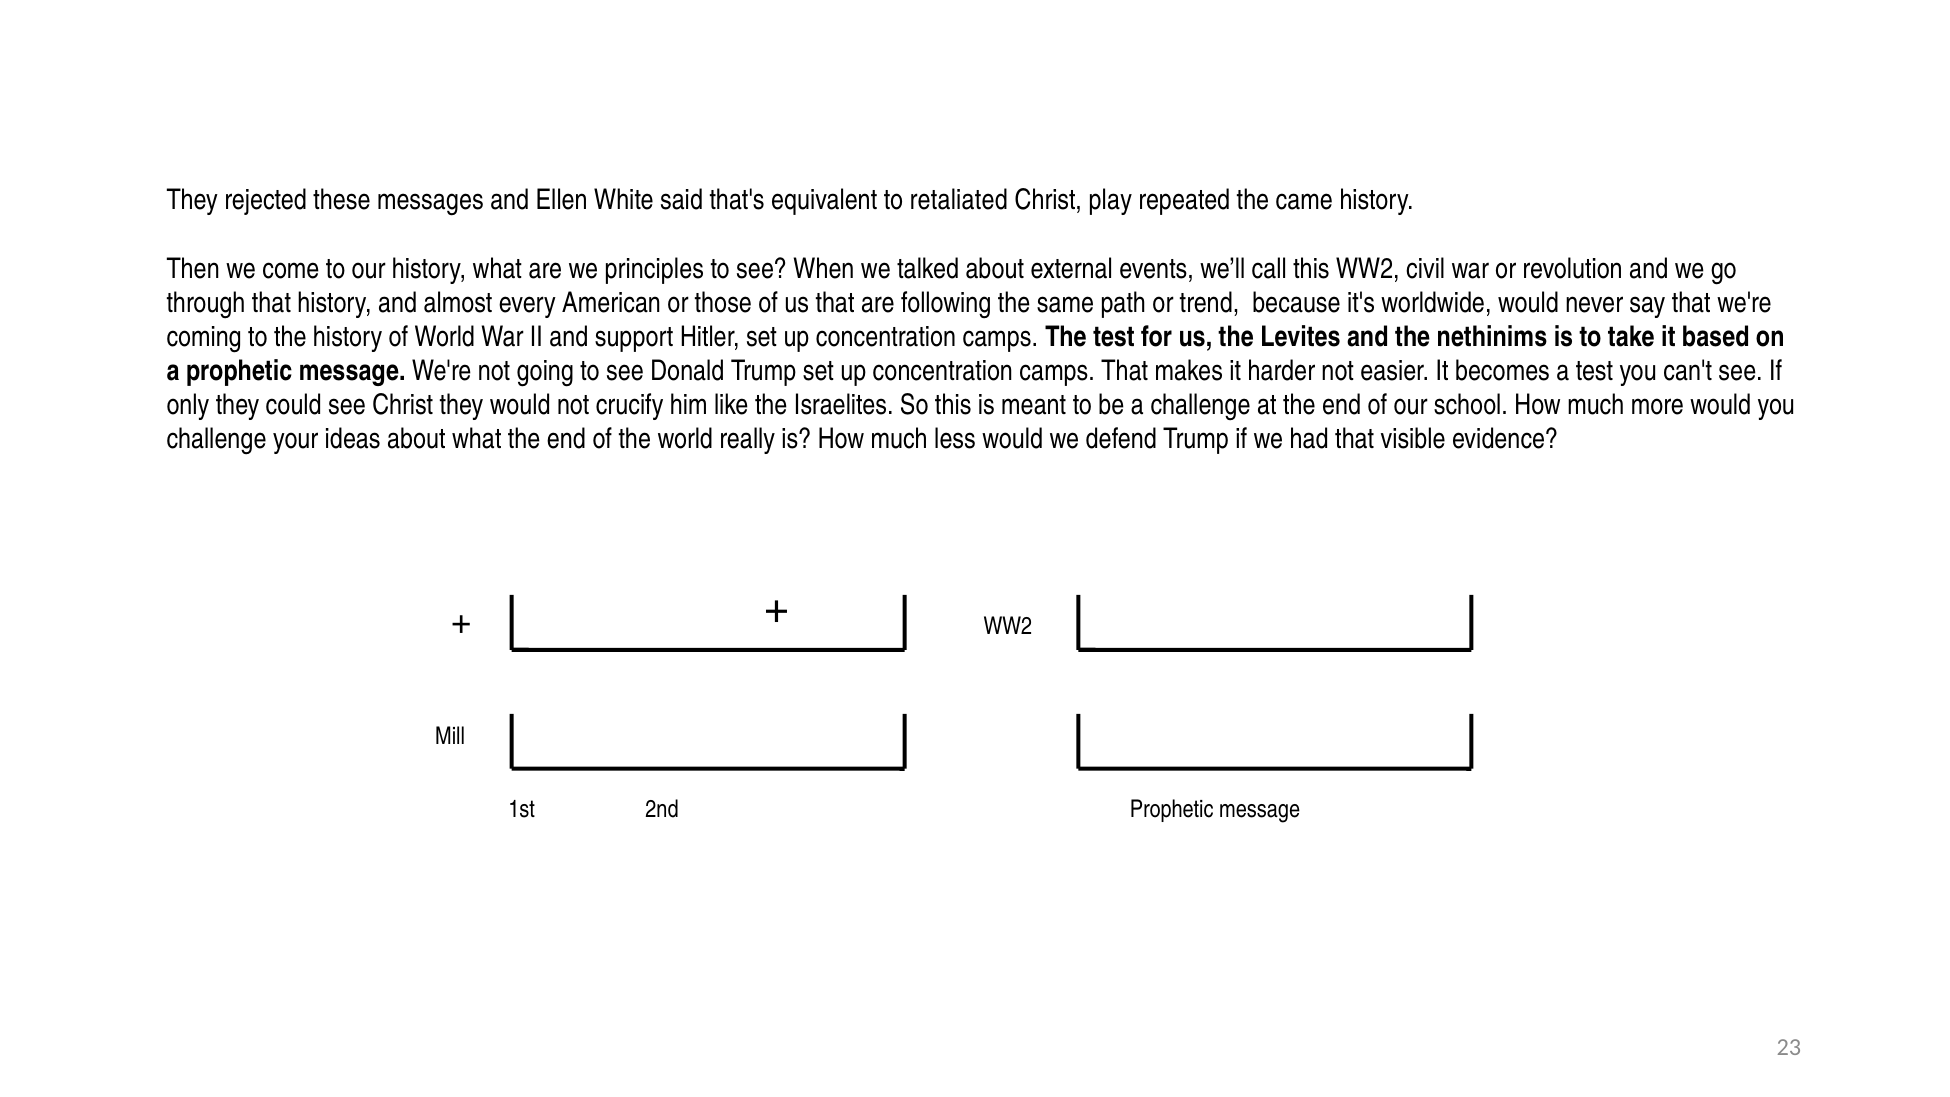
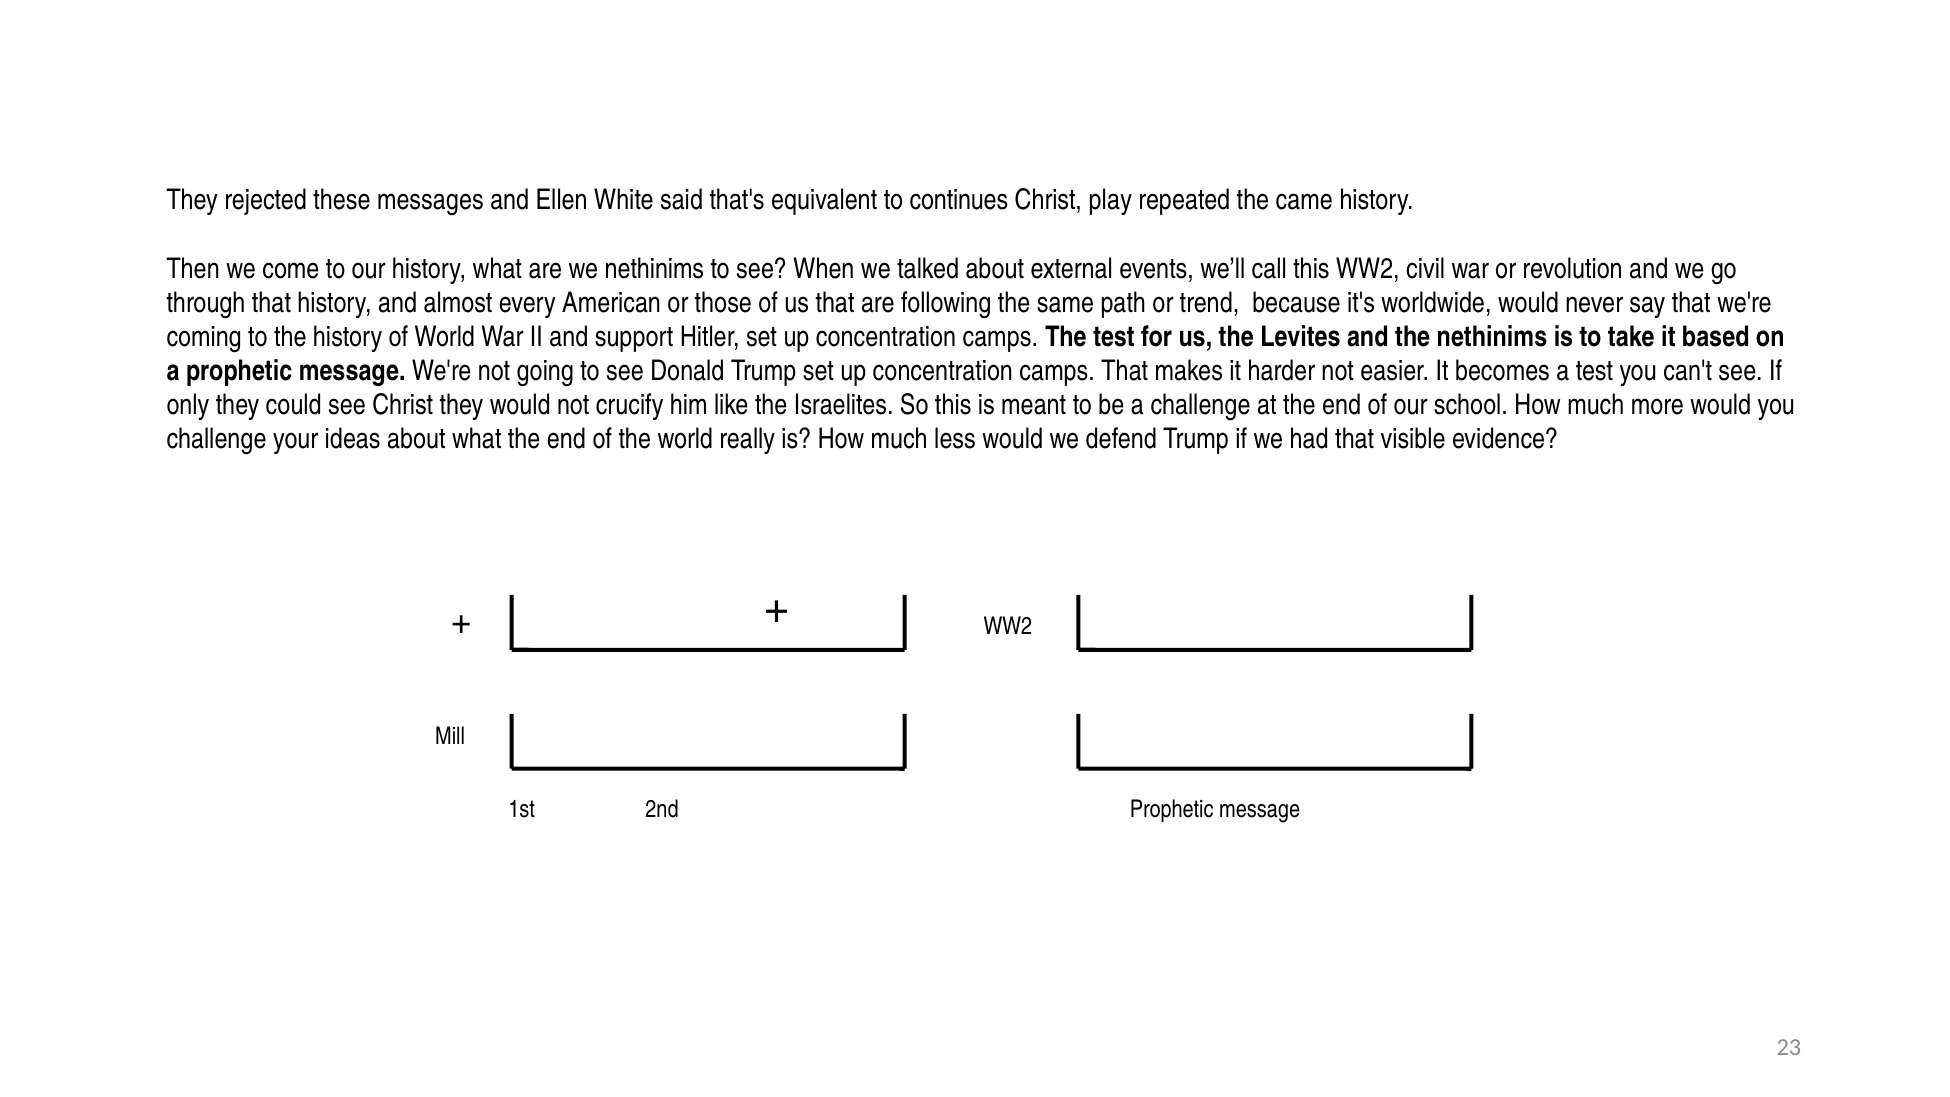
retaliated: retaliated -> continues
we principles: principles -> nethinims
